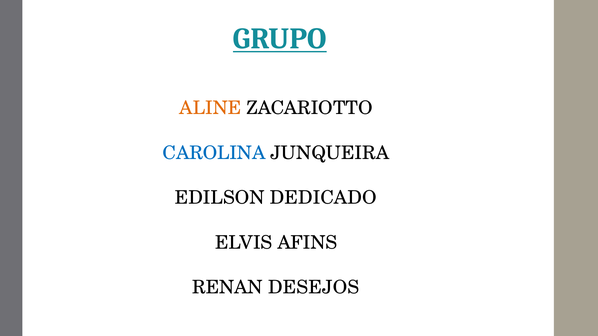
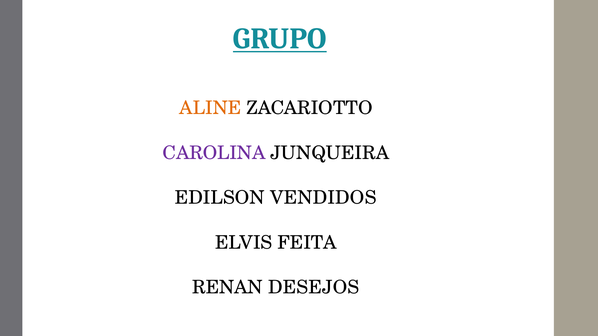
CAROLINA colour: blue -> purple
DEDICADO: DEDICADO -> VENDIDOS
AFINS: AFINS -> FEITA
